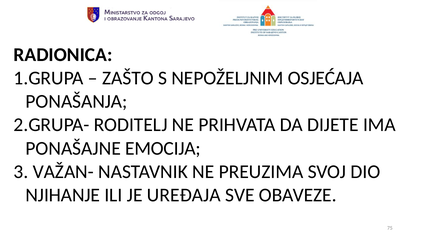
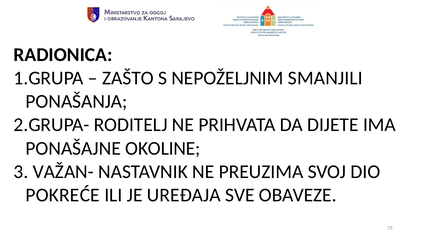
OSJEĆAJA: OSJEĆAJA -> SMANJILI
EMOCIJA: EMOCIJA -> OKOLINE
NJIHANJE: NJIHANJE -> POKREĆE
